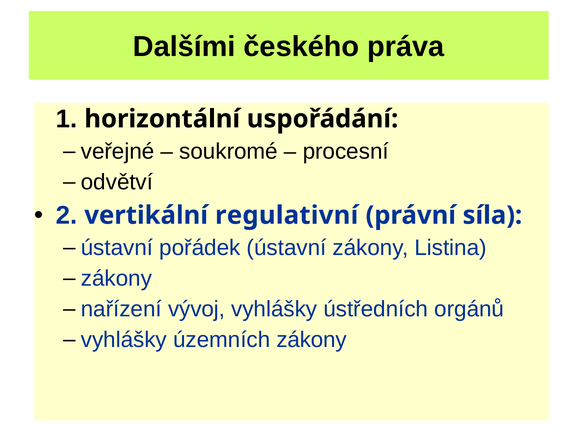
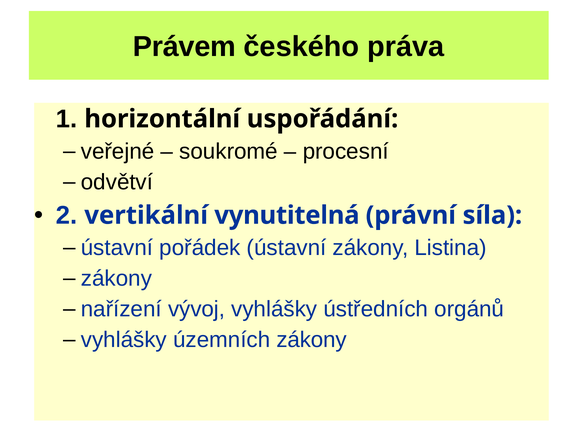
Dalšími: Dalšími -> Právem
regulativní: regulativní -> vynutitelná
